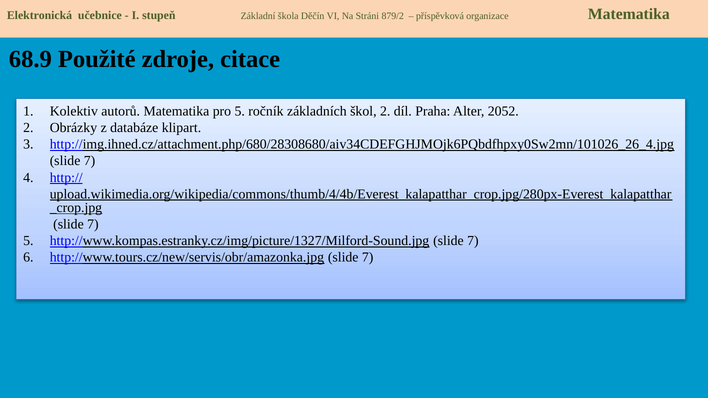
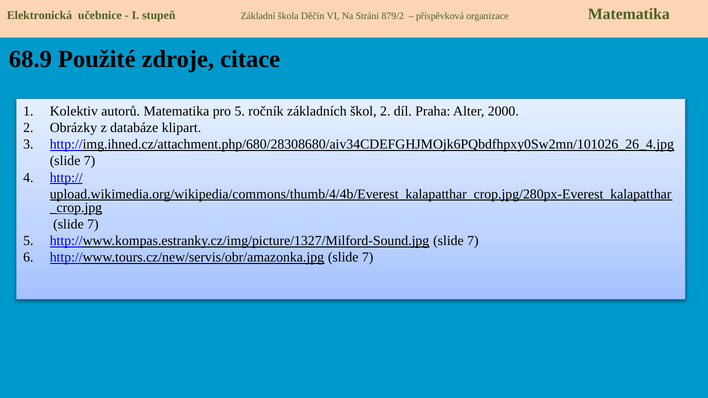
2052: 2052 -> 2000
